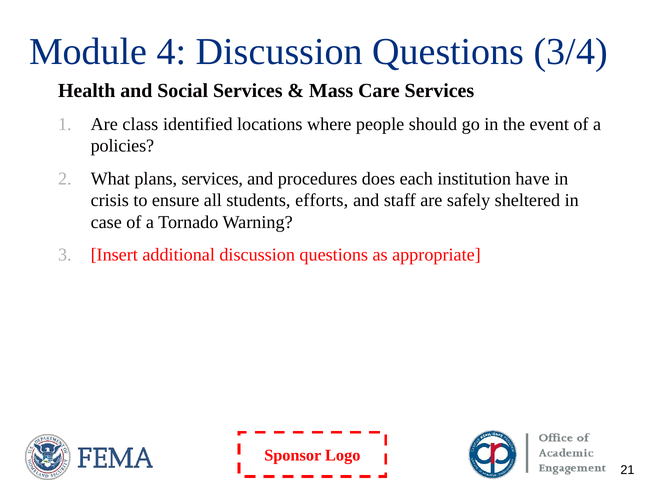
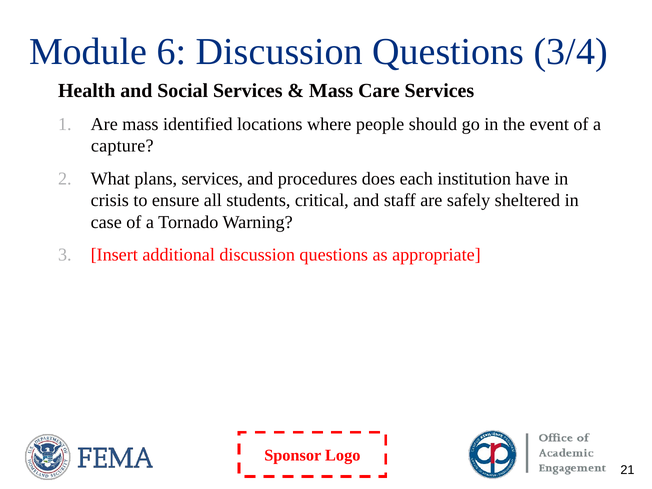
4: 4 -> 6
Are class: class -> mass
policies: policies -> capture
efforts: efforts -> critical
